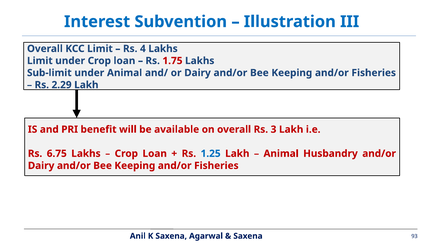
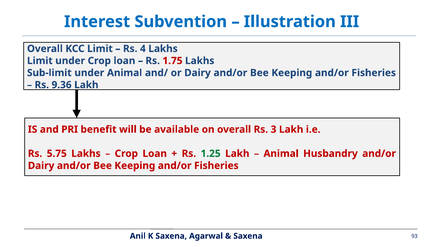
2.29: 2.29 -> 9.36
6.75: 6.75 -> 5.75
1.25 colour: blue -> green
